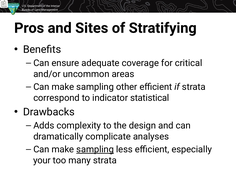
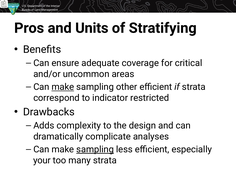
Sites: Sites -> Units
make at (63, 87) underline: none -> present
statistical: statistical -> restricted
